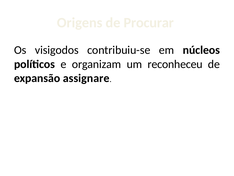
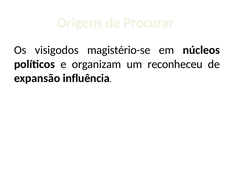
contribuiu-se: contribuiu-se -> magistério-se
assignare: assignare -> influência
